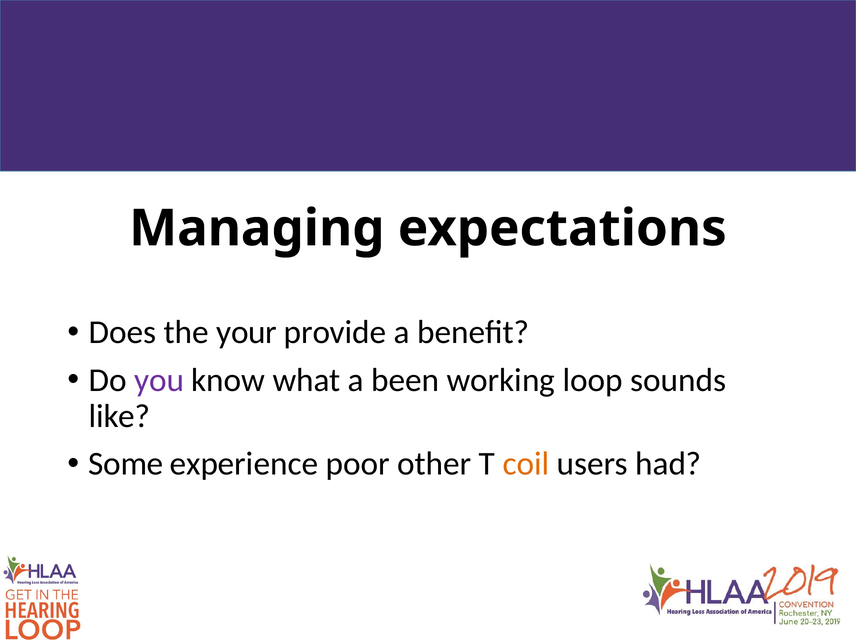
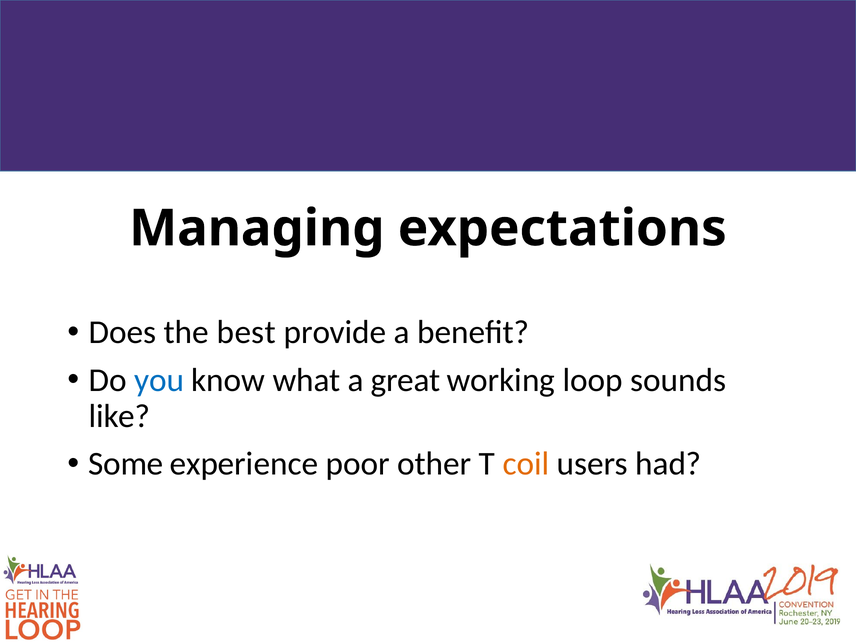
your: your -> best
you colour: purple -> blue
been: been -> great
